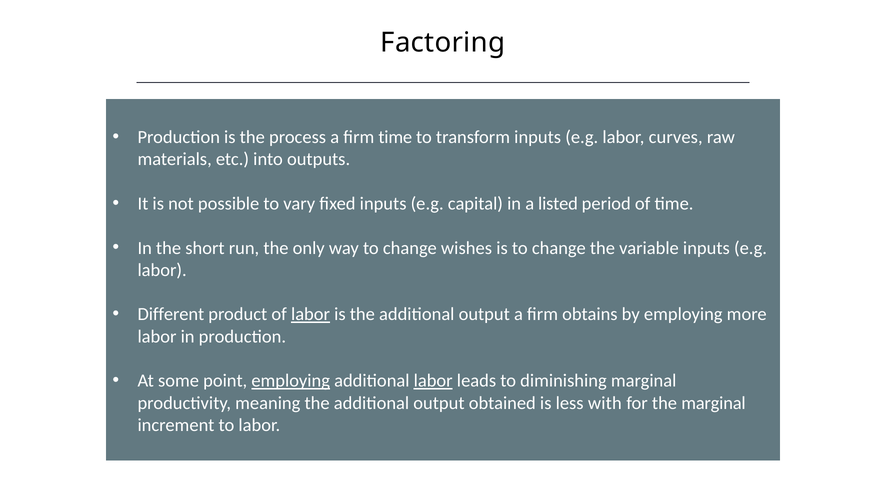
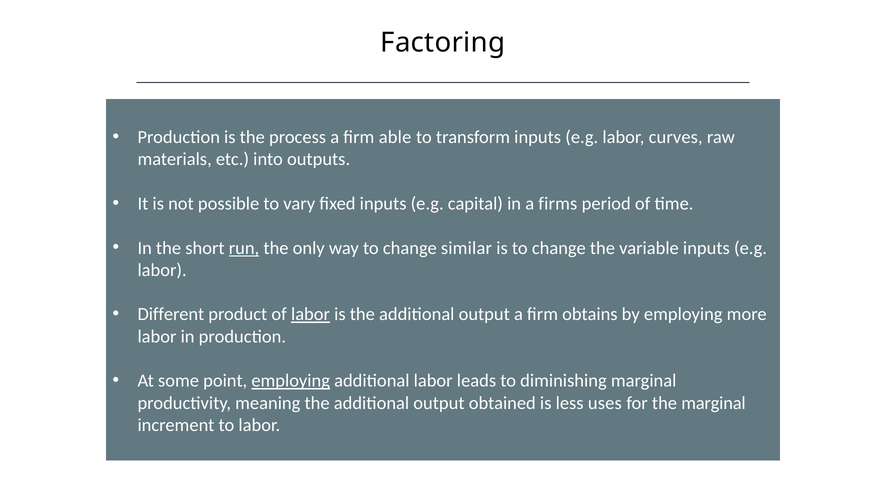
firm time: time -> able
listed: listed -> firms
run underline: none -> present
wishes: wishes -> similar
labor at (433, 381) underline: present -> none
with: with -> uses
